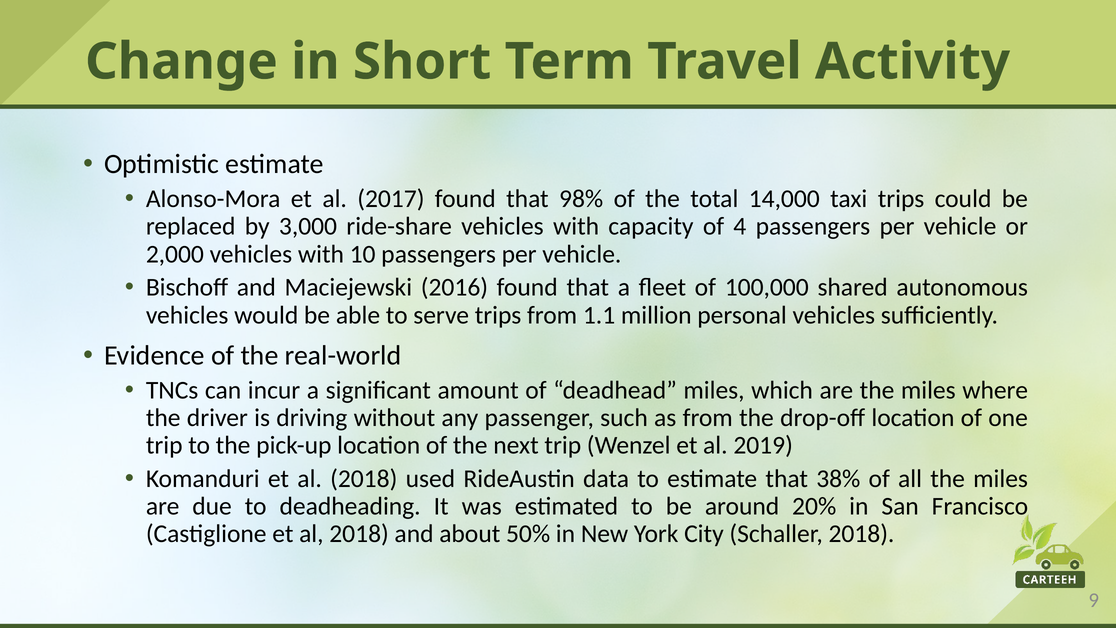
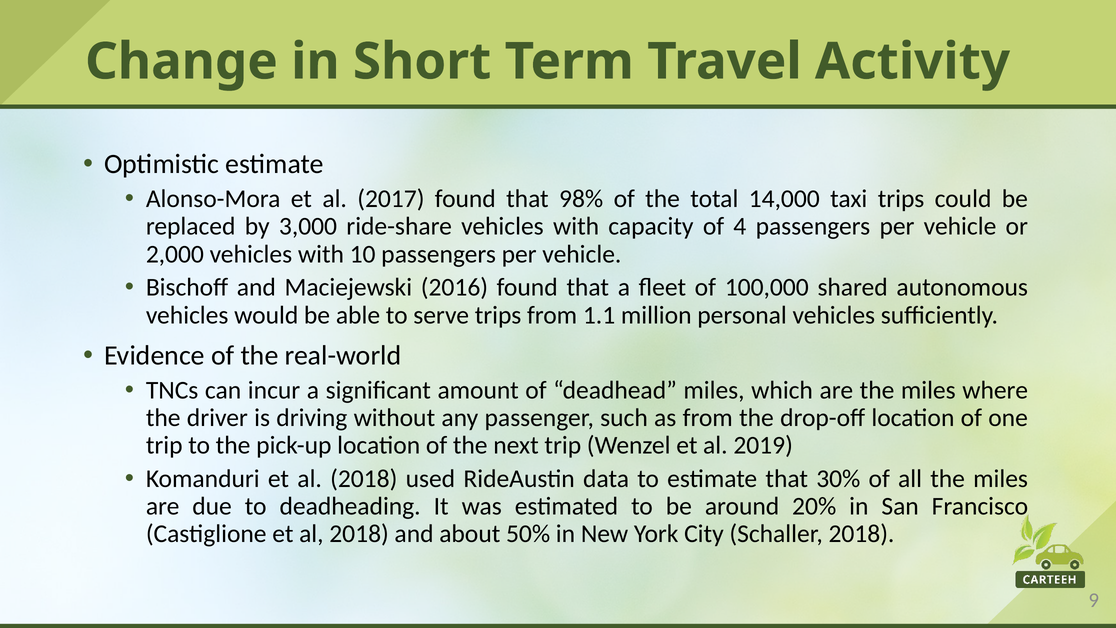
38%: 38% -> 30%
